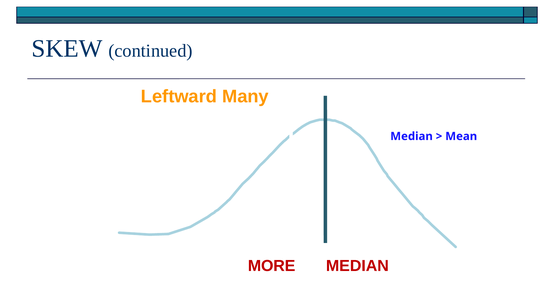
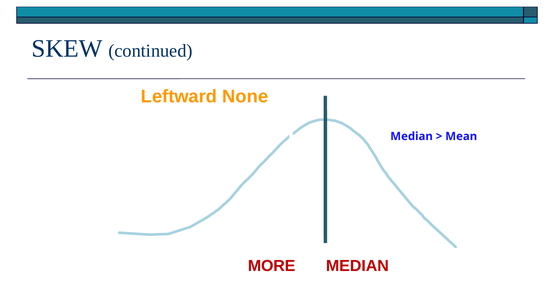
Many: Many -> None
